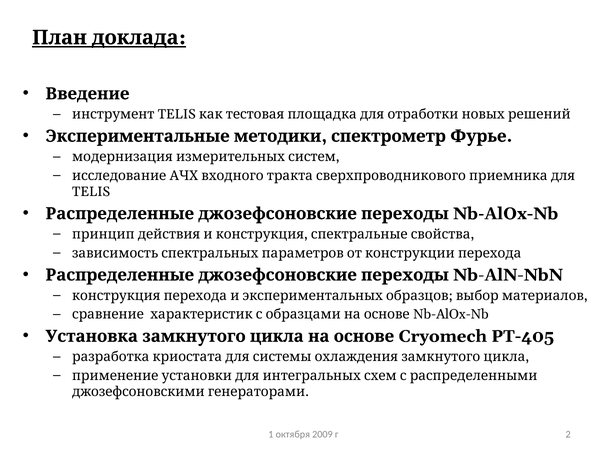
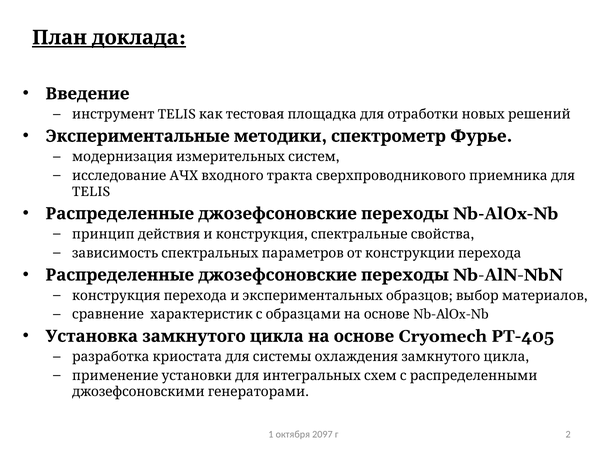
2009: 2009 -> 2097
